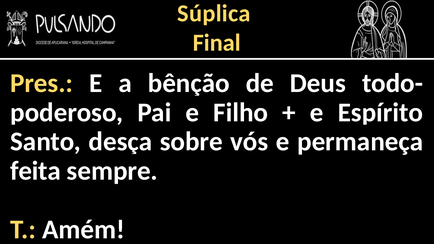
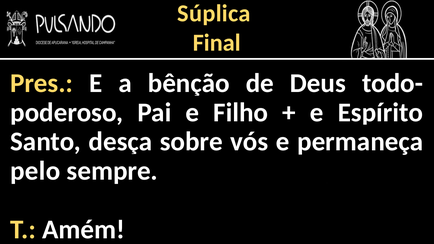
feita: feita -> pelo
